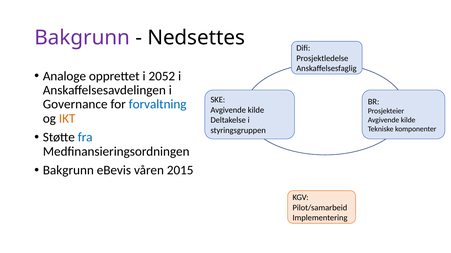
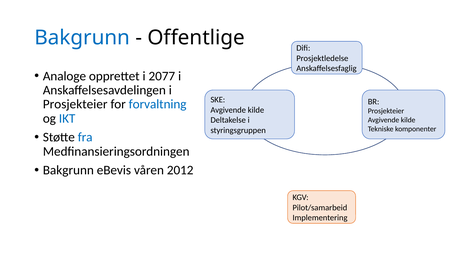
Bakgrunn at (82, 38) colour: purple -> blue
Nedsettes: Nedsettes -> Offentlige
2052: 2052 -> 2077
Governance at (75, 105): Governance -> Prosjekteier
IKT colour: orange -> blue
2015: 2015 -> 2012
